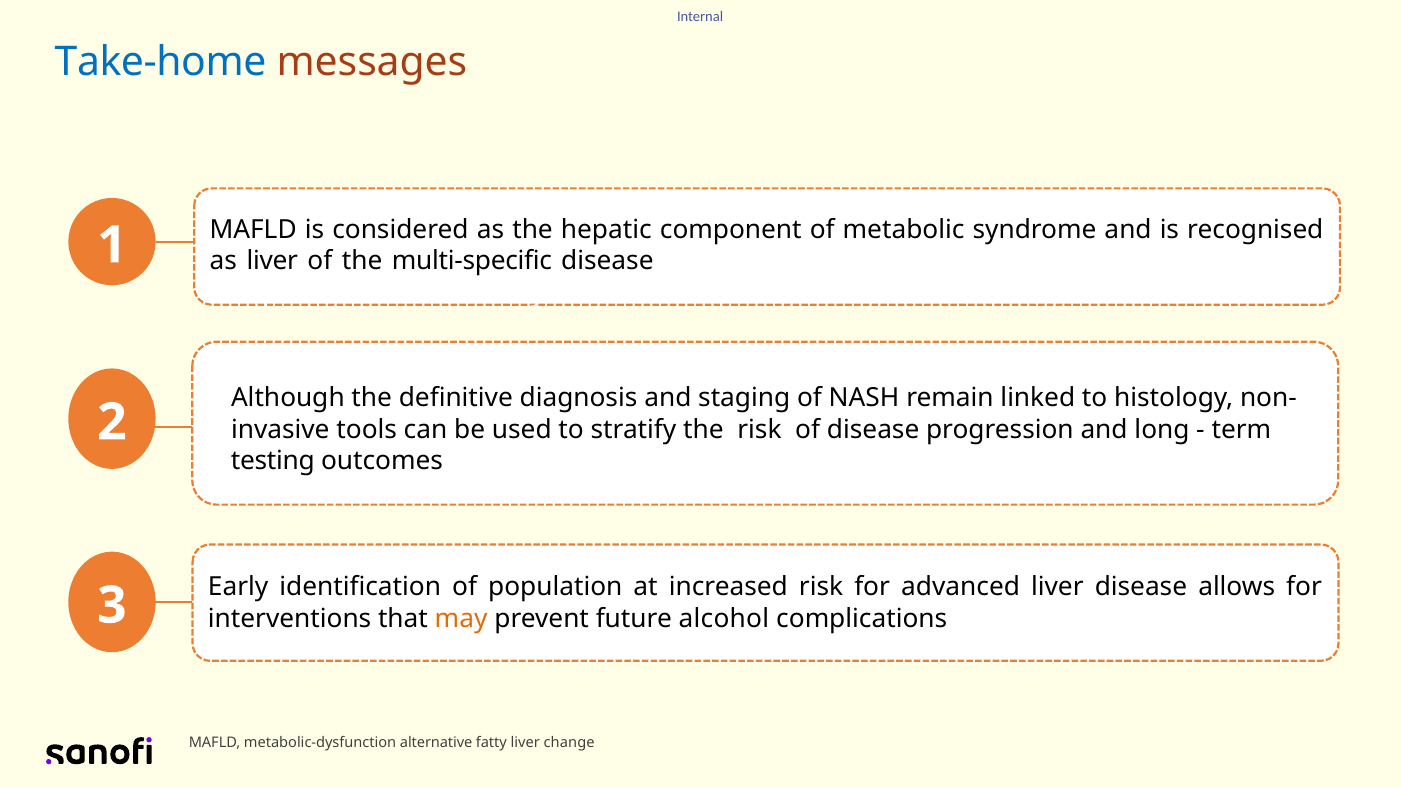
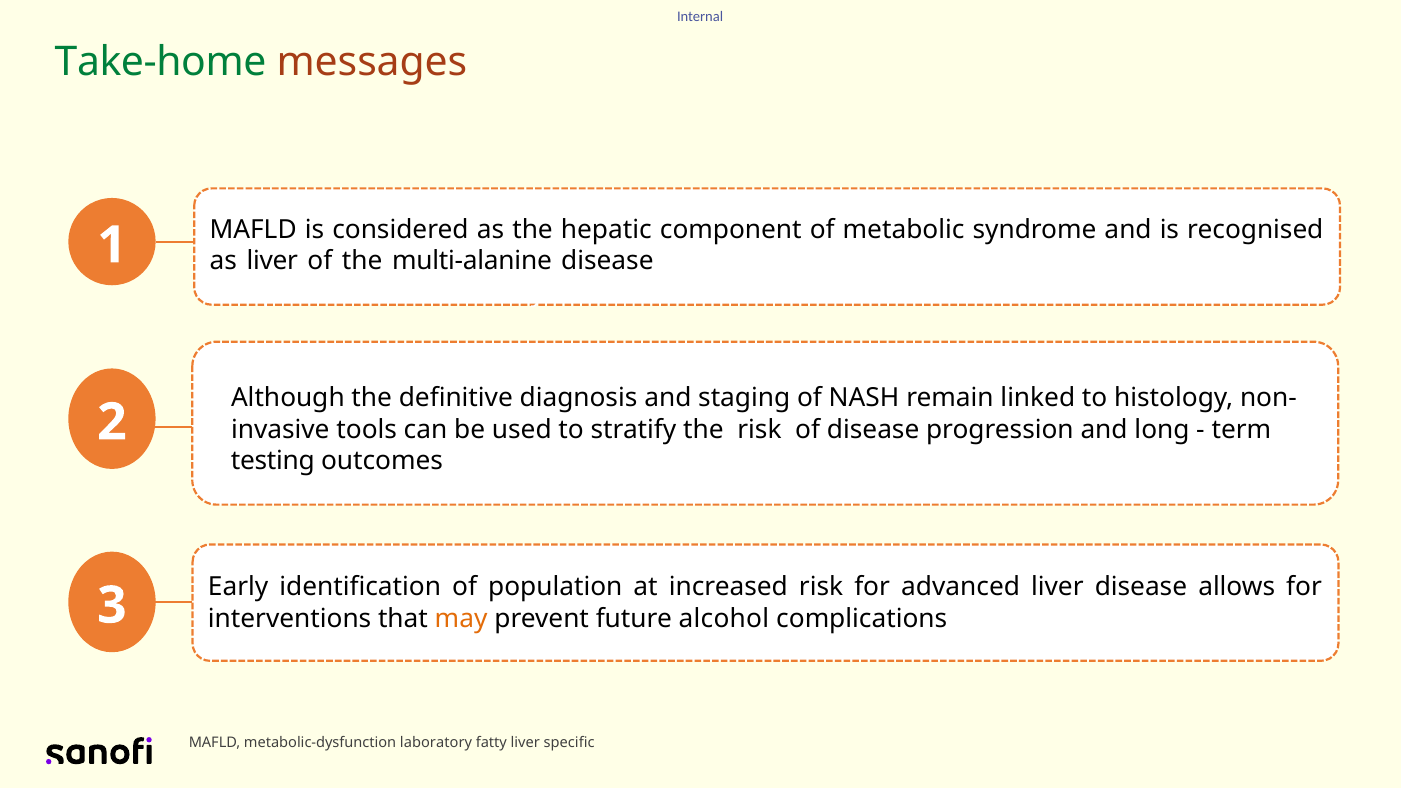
Take-home colour: blue -> green
multi-specific: multi-specific -> multi-alanine
alternative: alternative -> laboratory
change: change -> specific
